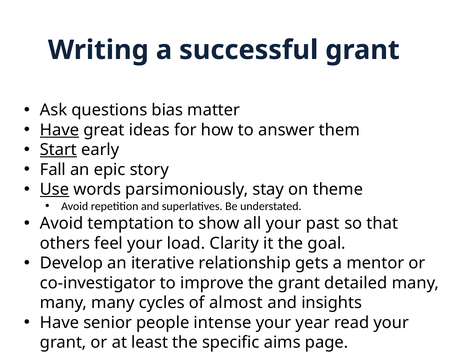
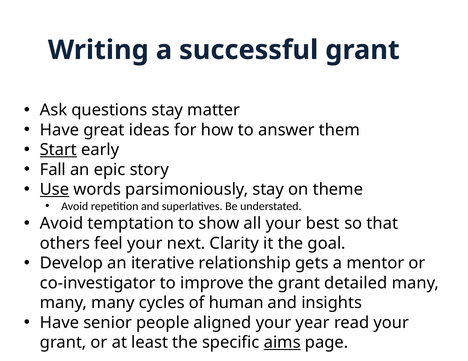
questions bias: bias -> stay
Have at (59, 130) underline: present -> none
past: past -> best
load: load -> next
almost: almost -> human
intense: intense -> aligned
aims underline: none -> present
